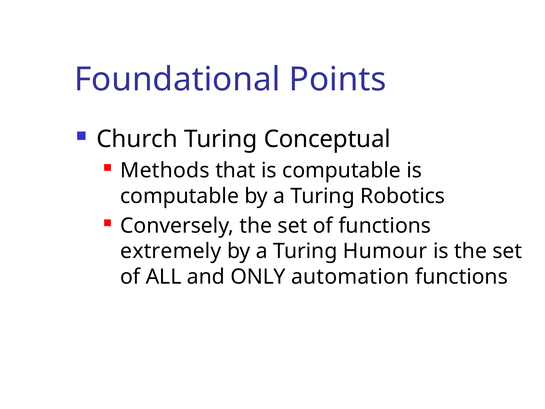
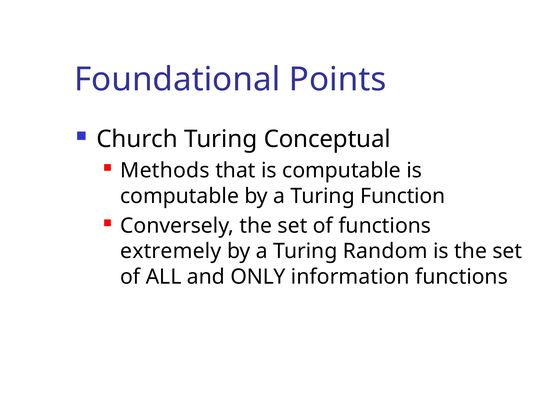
Robotics: Robotics -> Function
Humour: Humour -> Random
automation: automation -> information
